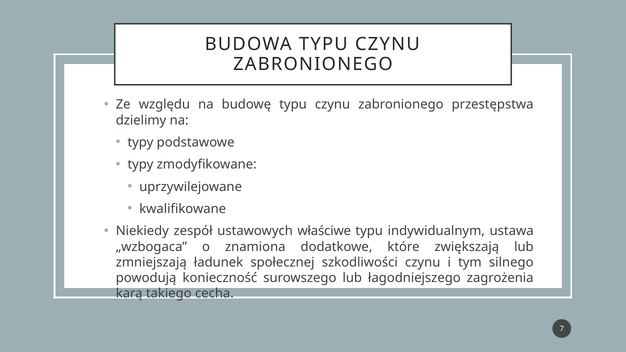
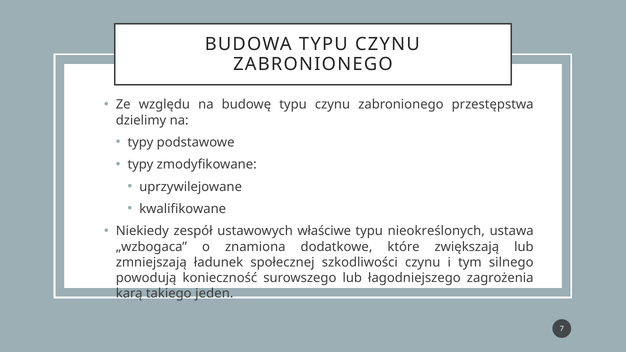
indywidualnym: indywidualnym -> nieokreślonych
cecha: cecha -> jeden
